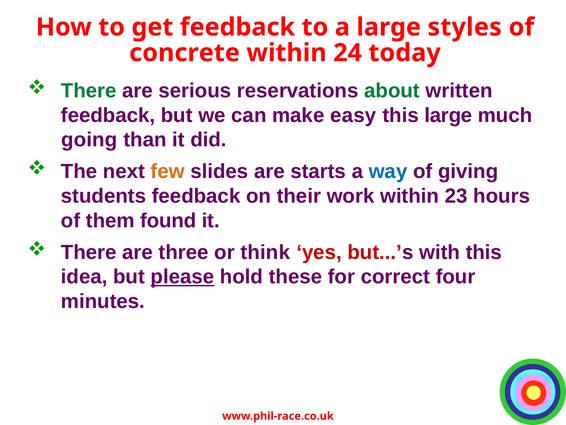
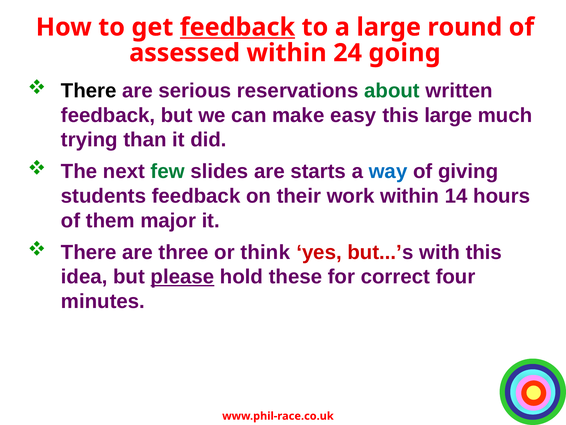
feedback at (237, 27) underline: none -> present
styles: styles -> round
concrete: concrete -> assessed
today: today -> going
There at (89, 91) colour: green -> black
going: going -> trying
few colour: orange -> green
23: 23 -> 14
found: found -> major
